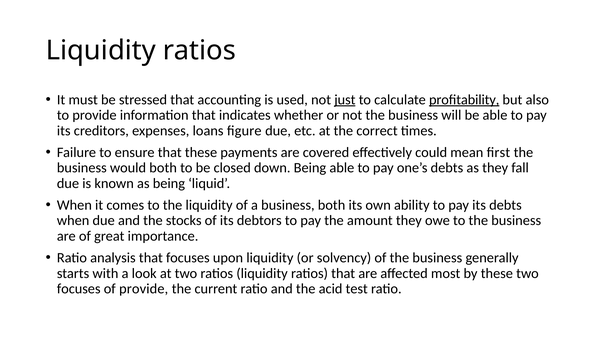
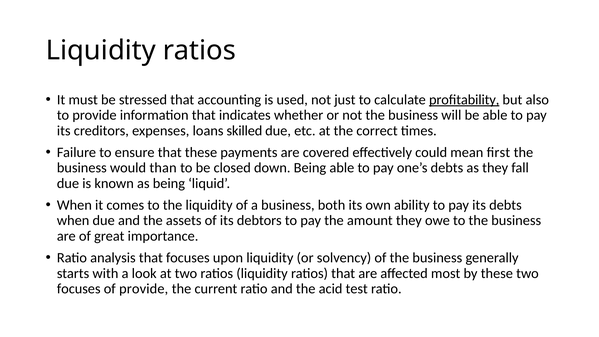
just underline: present -> none
ﬁgure: ﬁgure -> skilled
would both: both -> than
stocks: stocks -> assets
